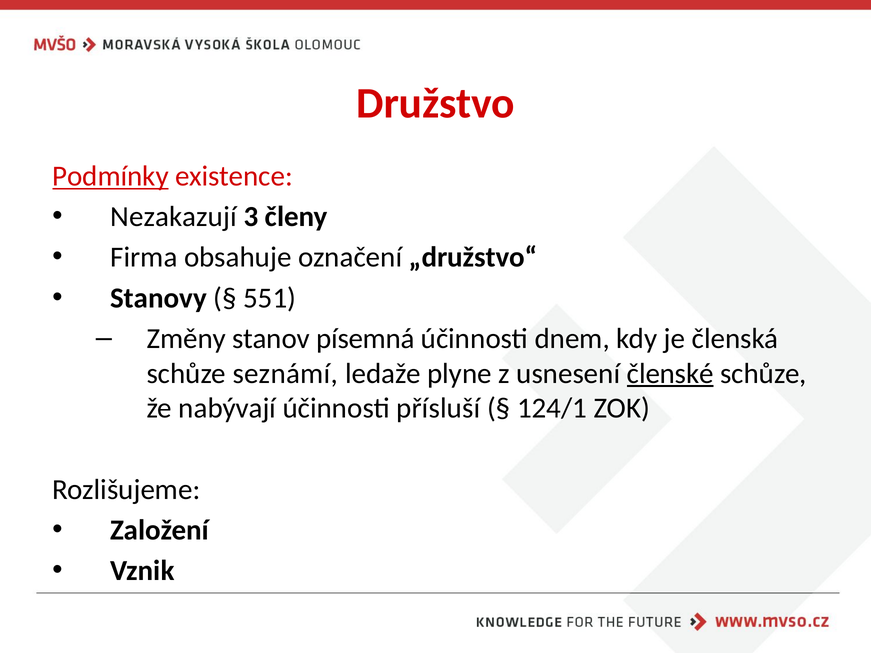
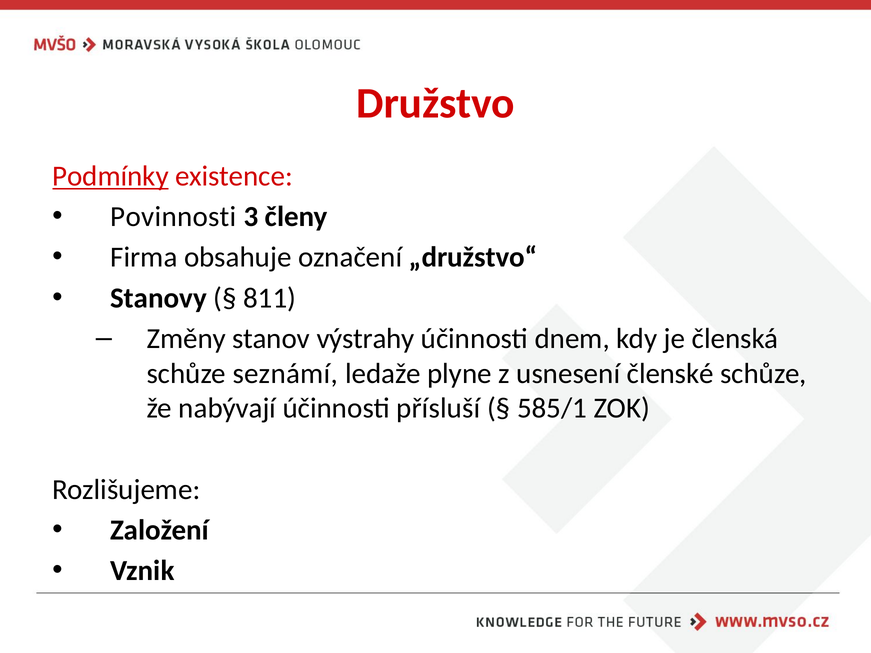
Nezakazují: Nezakazují -> Povinnosti
551: 551 -> 811
písemná: písemná -> výstrahy
členské underline: present -> none
124/1: 124/1 -> 585/1
